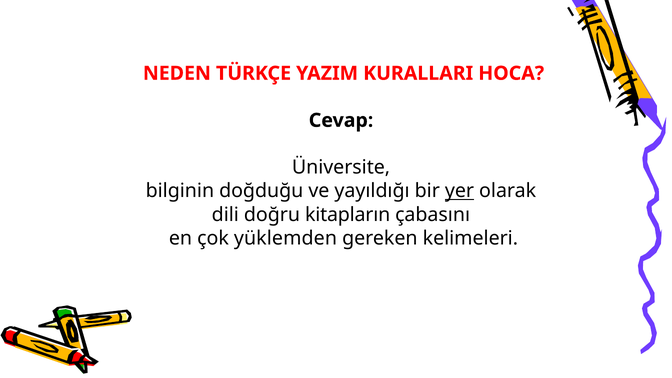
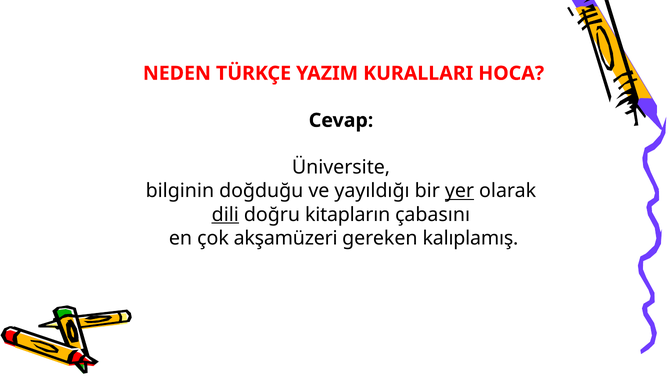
dili underline: none -> present
yüklemden: yüklemden -> akşamüzeri
kelimeleri: kelimeleri -> kalıplamış
